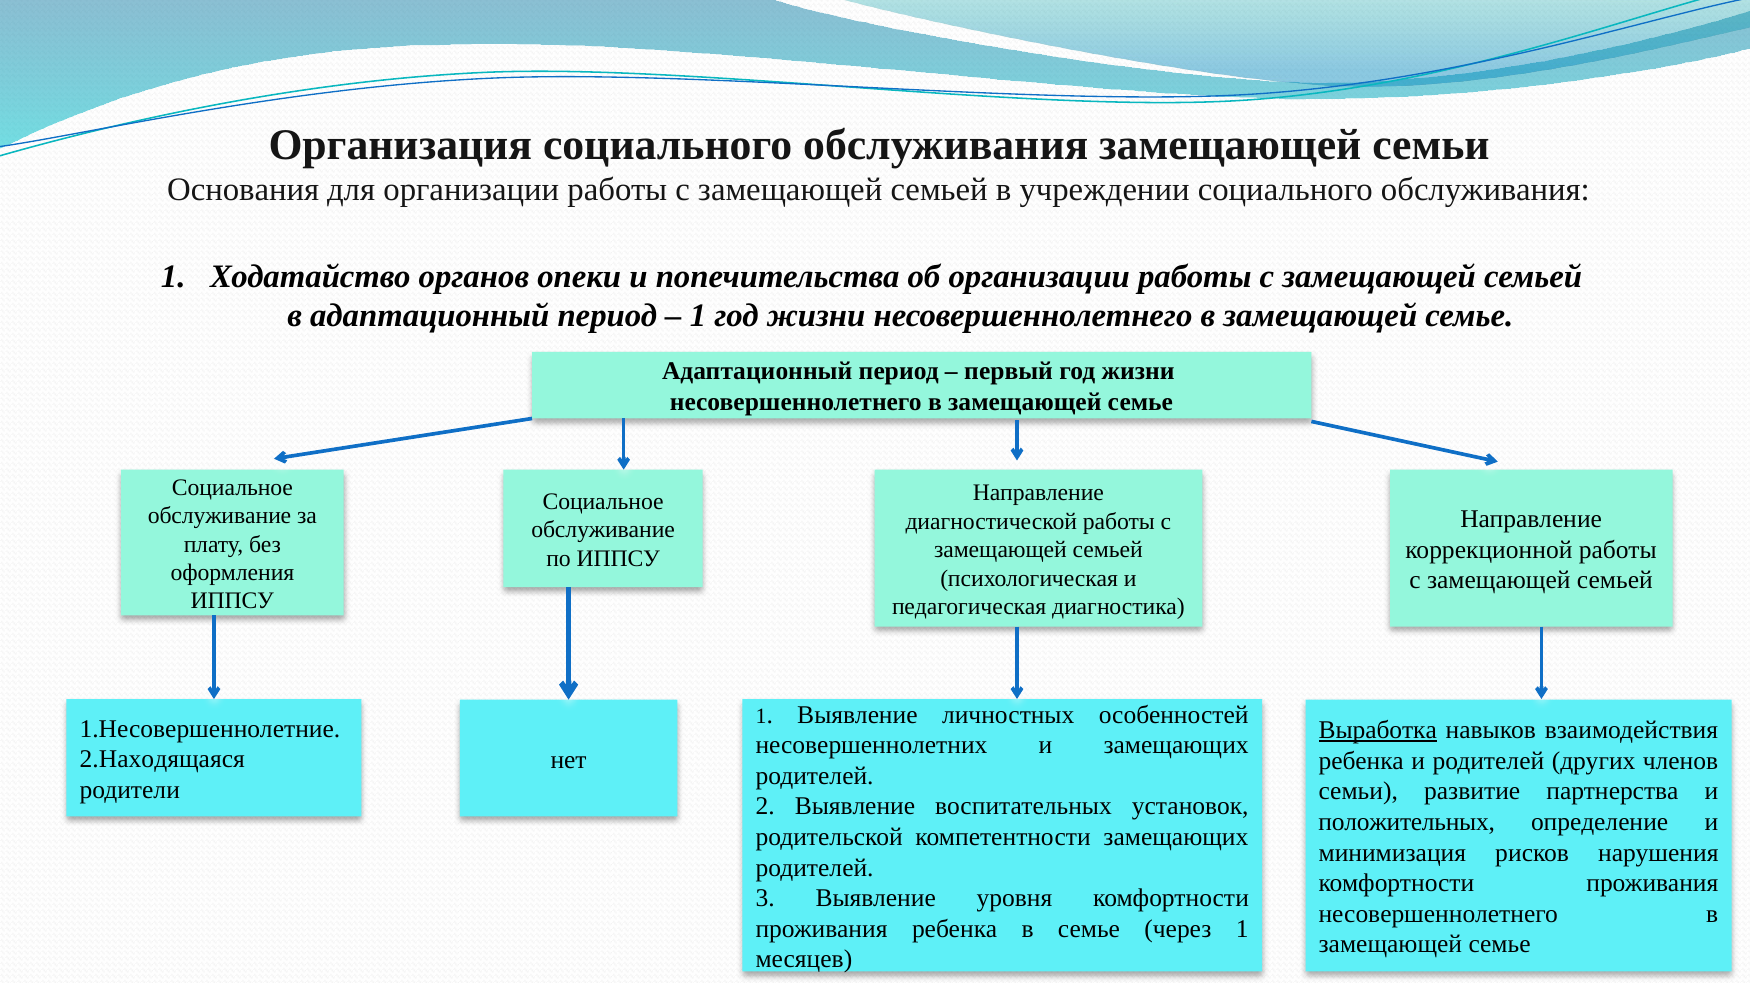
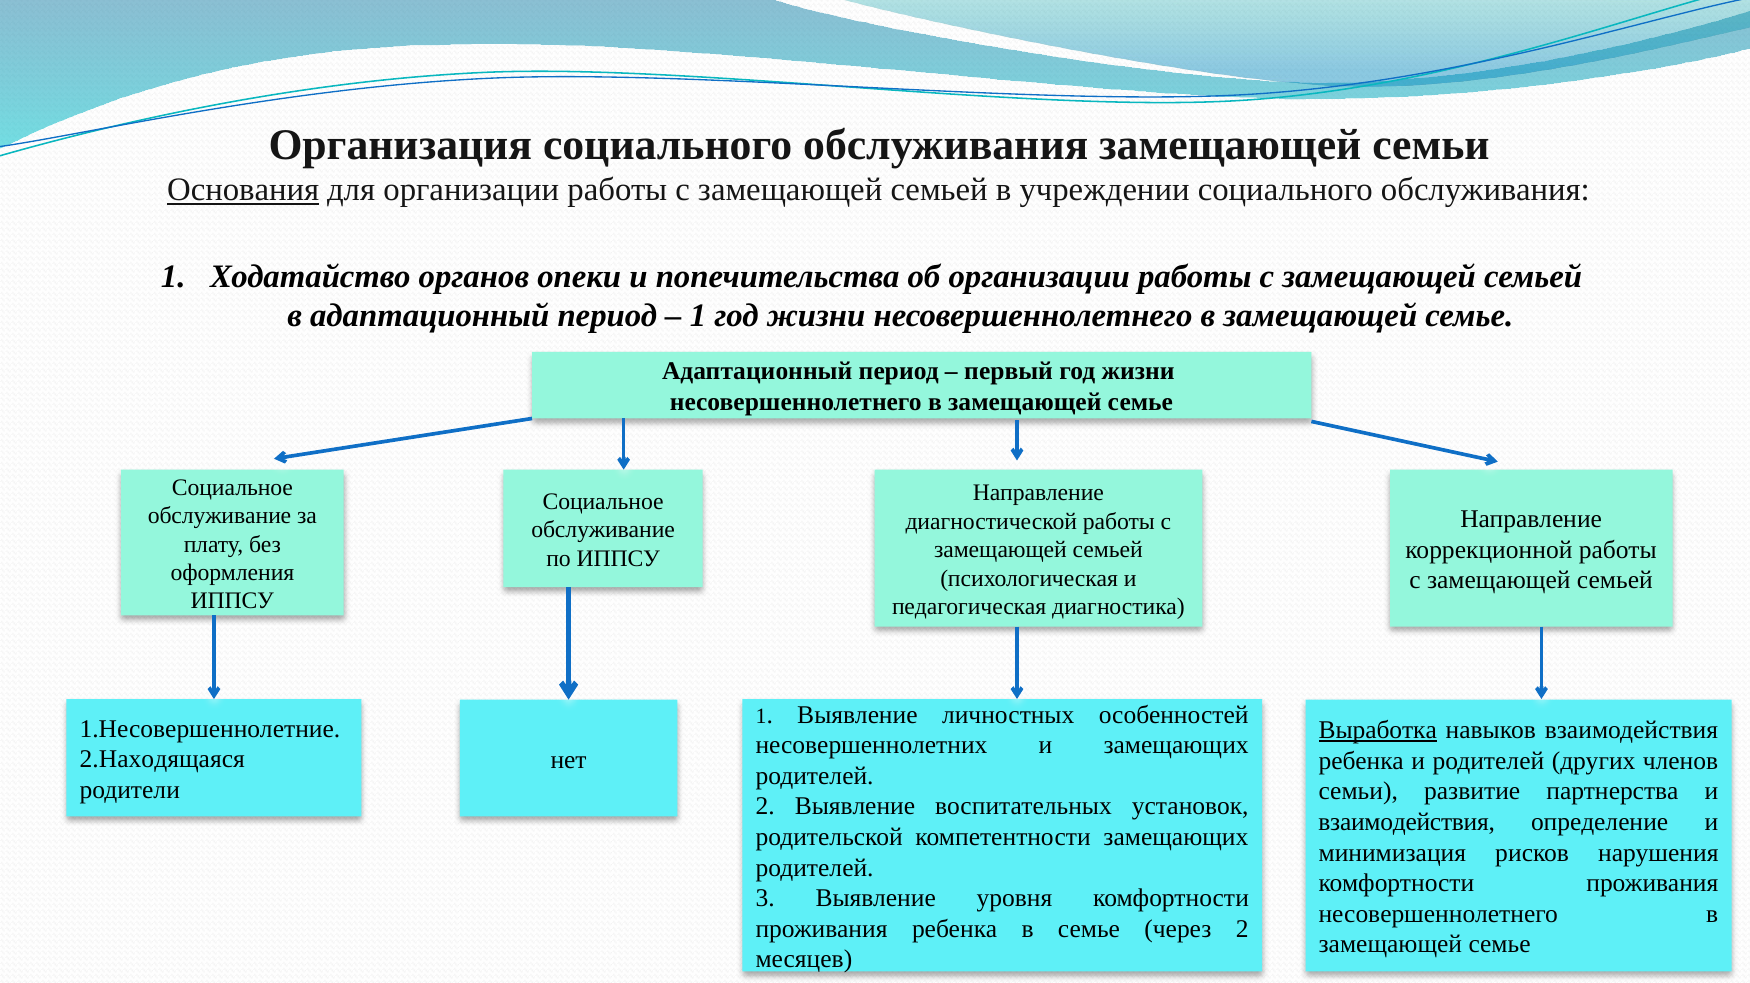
Основания underline: none -> present
положительных at (1407, 822): положительных -> взаимодействия
через 1: 1 -> 2
